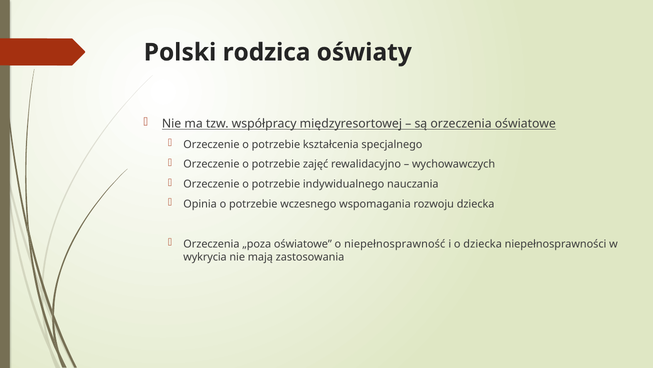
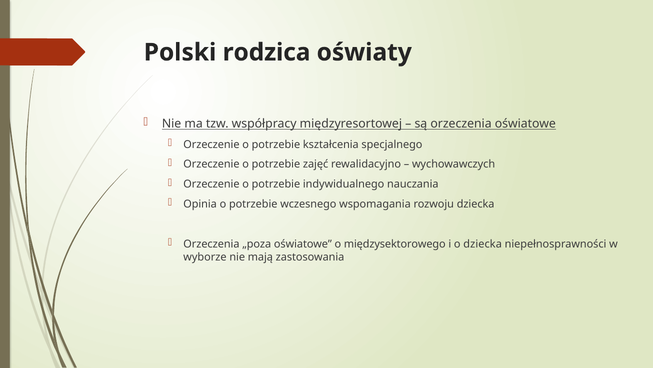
niepełnosprawność: niepełnosprawność -> międzysektorowego
wykrycia: wykrycia -> wyborze
